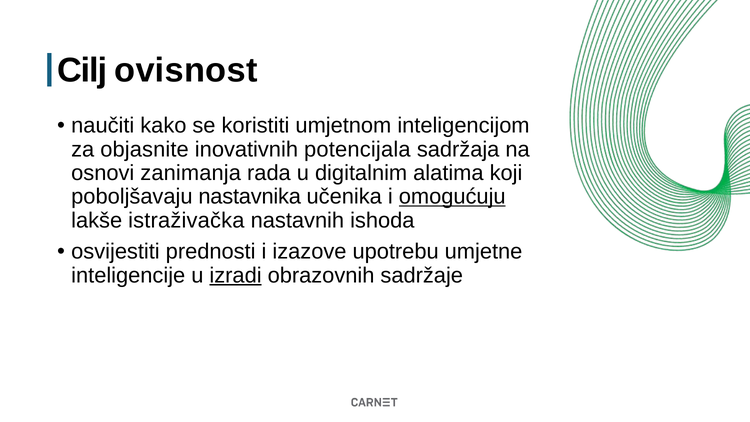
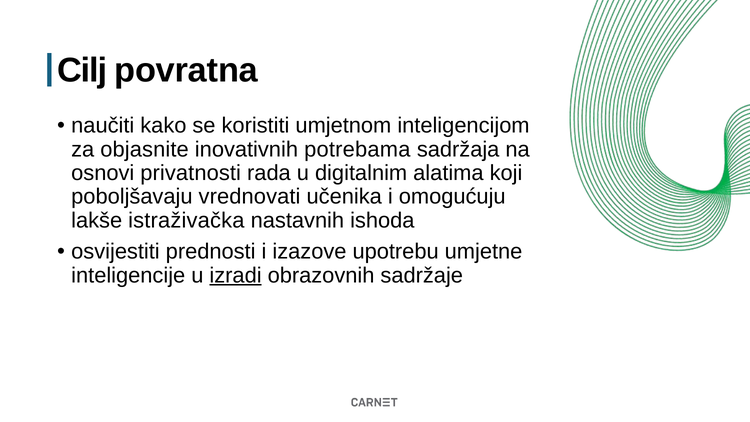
ovisnost: ovisnost -> povratna
potencijala: potencijala -> potrebama
zanimanja: zanimanja -> privatnosti
nastavnika: nastavnika -> vrednovati
omogućuju underline: present -> none
